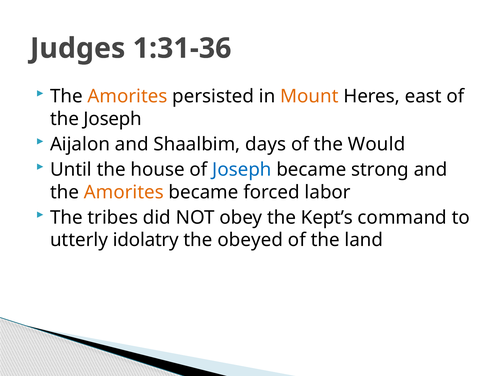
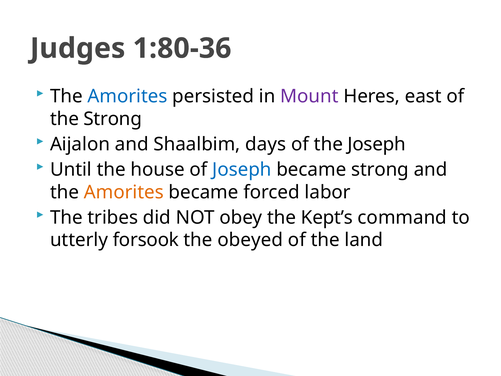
1:31-36: 1:31-36 -> 1:80-36
Amorites at (127, 96) colour: orange -> blue
Mount colour: orange -> purple
the Joseph: Joseph -> Strong
the Would: Would -> Joseph
idolatry: idolatry -> forsook
